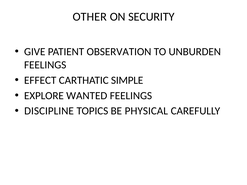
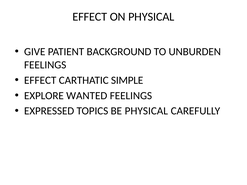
OTHER at (90, 17): OTHER -> EFFECT
ON SECURITY: SECURITY -> PHYSICAL
OBSERVATION: OBSERVATION -> BACKGROUND
DISCIPLINE: DISCIPLINE -> EXPRESSED
